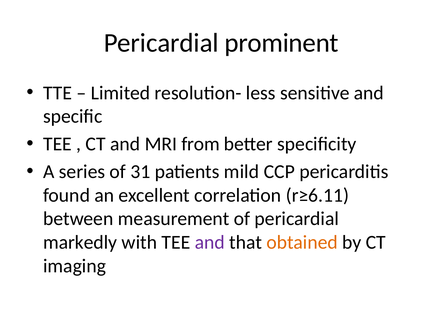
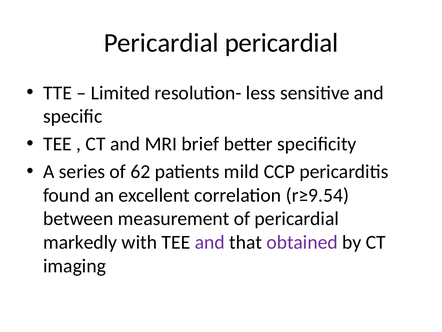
Pericardial prominent: prominent -> pericardial
from: from -> brief
31: 31 -> 62
r≥6.11: r≥6.11 -> r≥9.54
obtained colour: orange -> purple
